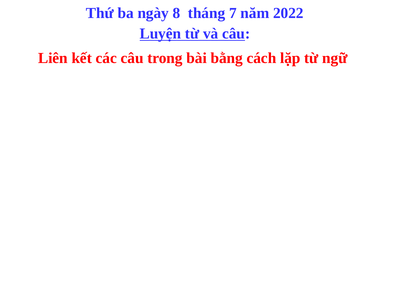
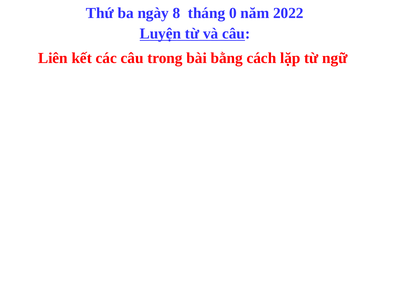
7: 7 -> 0
